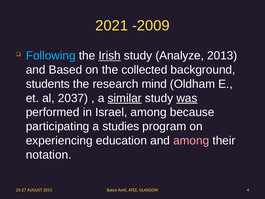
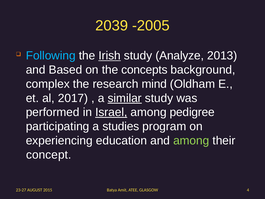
2021: 2021 -> 2039
2009: 2009 -> 2005
collected: collected -> concepts
students: students -> complex
2037: 2037 -> 2017
was underline: present -> none
Israel underline: none -> present
because: because -> pedigree
among at (191, 140) colour: pink -> light green
notation: notation -> concept
